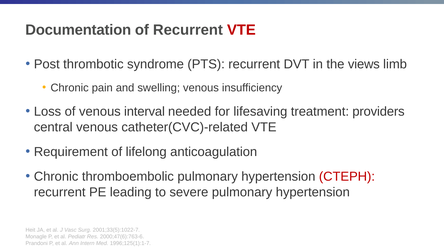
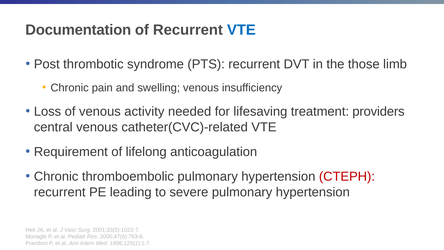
VTE at (241, 30) colour: red -> blue
views: views -> those
interval: interval -> activity
